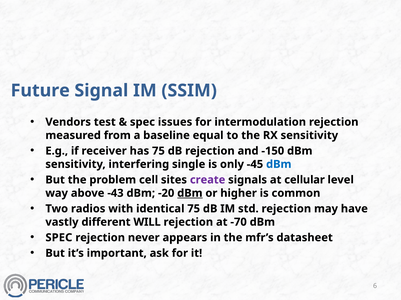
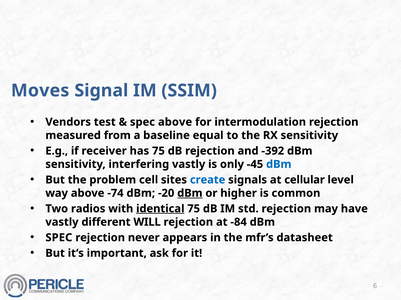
Future: Future -> Moves
spec issues: issues -> above
-150: -150 -> -392
interfering single: single -> vastly
create colour: purple -> blue
-43: -43 -> -74
identical underline: none -> present
-70: -70 -> -84
